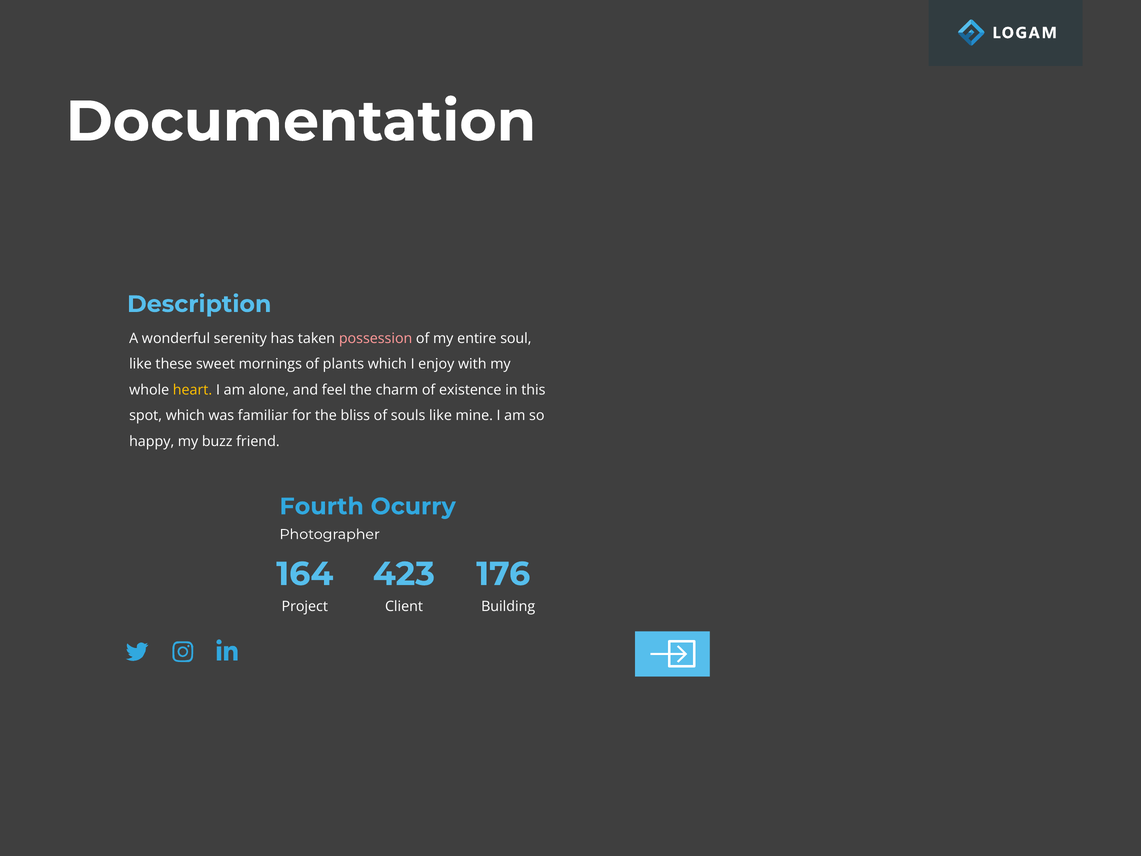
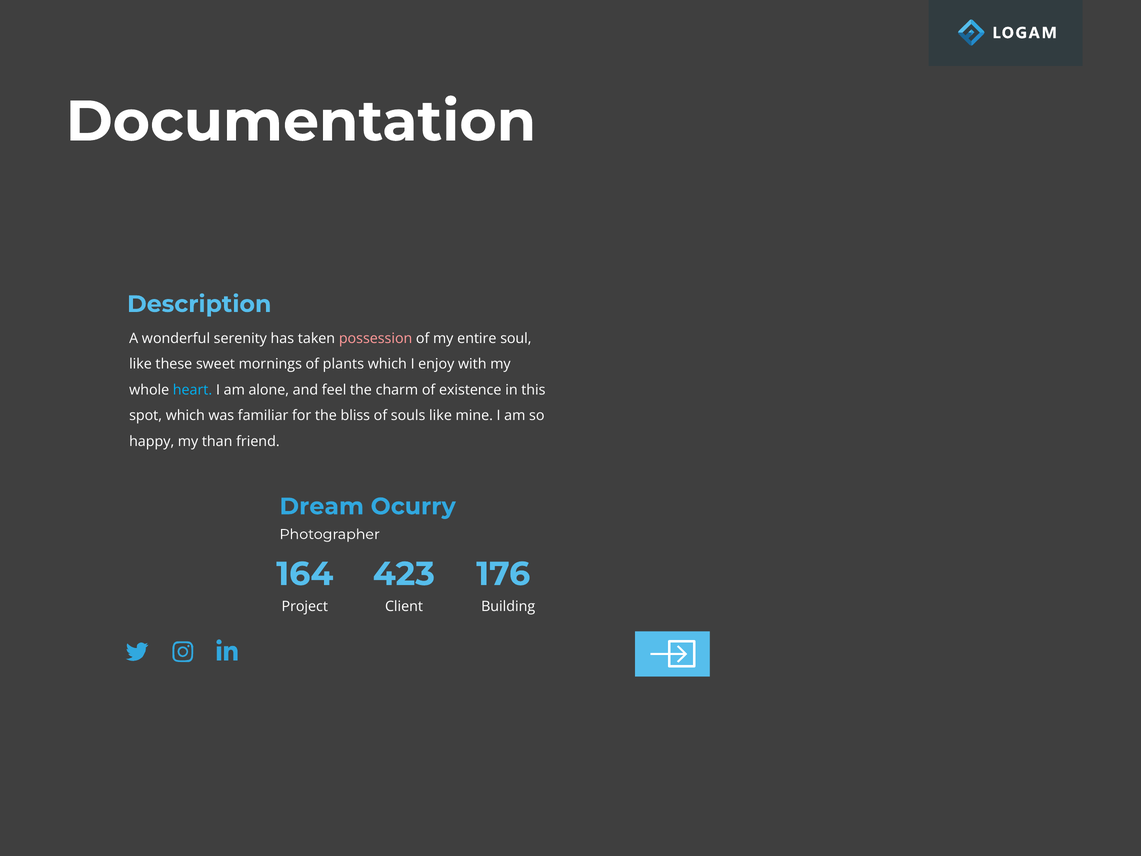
heart colour: yellow -> light blue
buzz: buzz -> than
Fourth: Fourth -> Dream
